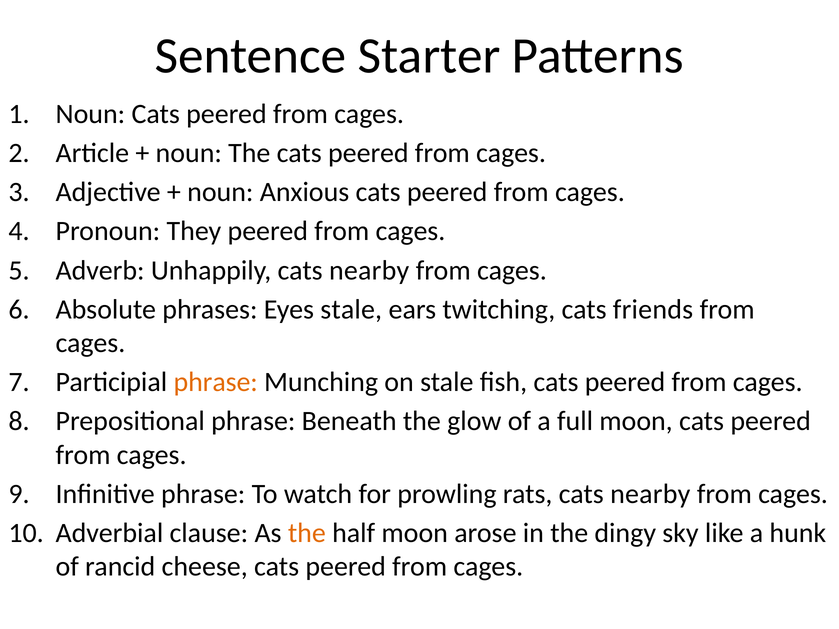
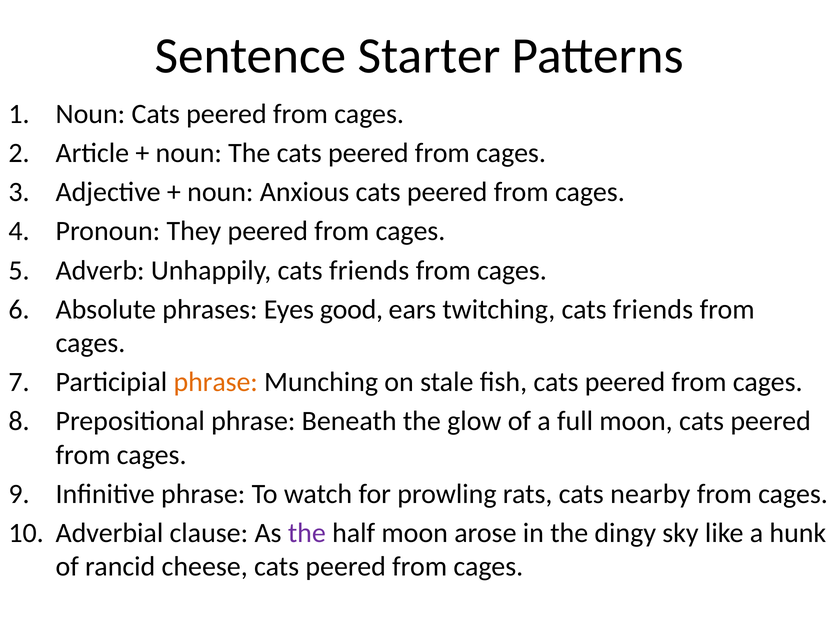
Unhappily cats nearby: nearby -> friends
Eyes stale: stale -> good
the at (307, 533) colour: orange -> purple
